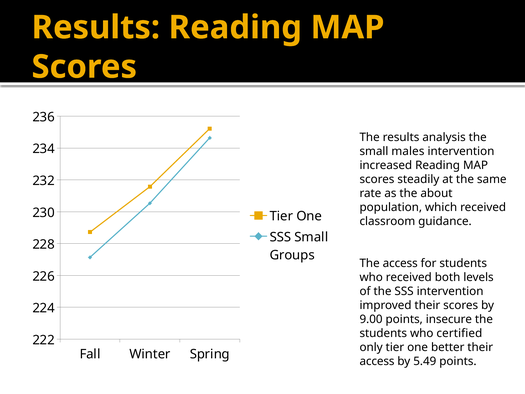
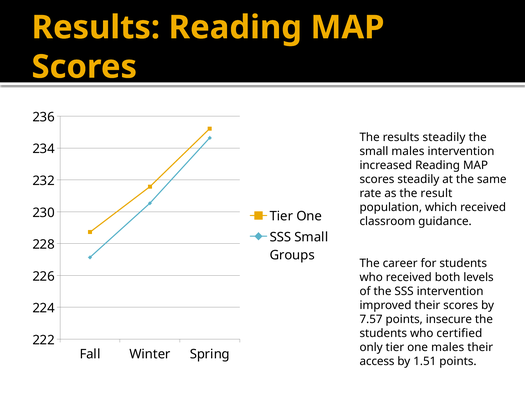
results analysis: analysis -> steadily
about: about -> result
The access: access -> career
9.00: 9.00 -> 7.57
one better: better -> males
5.49: 5.49 -> 1.51
